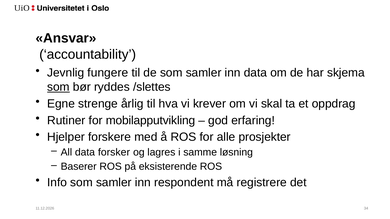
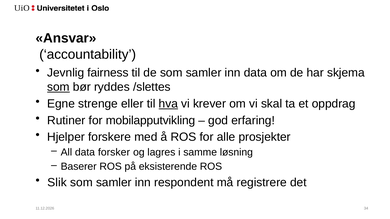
fungere: fungere -> fairness
årlig: årlig -> eller
hva underline: none -> present
Info: Info -> Slik
